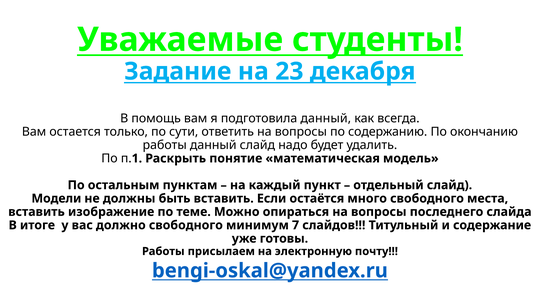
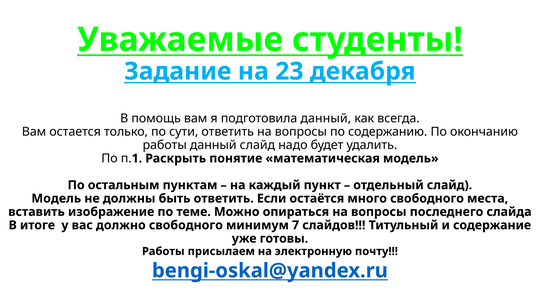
Модели at (56, 198): Модели -> Модель
быть вставить: вставить -> ответить
